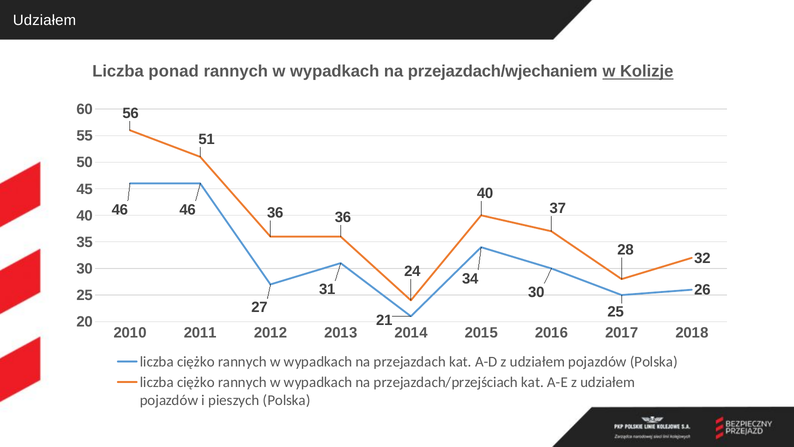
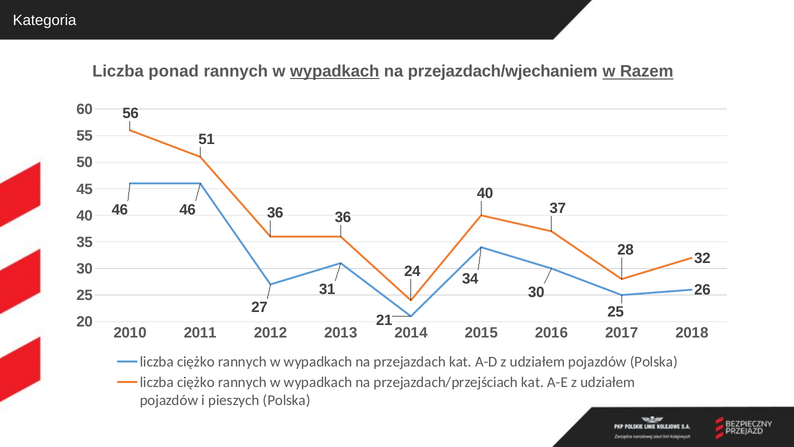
Udziałem at (44, 20): Udziałem -> Kategoria
wypadkach at (335, 71) underline: none -> present
Kolizje: Kolizje -> Razem
